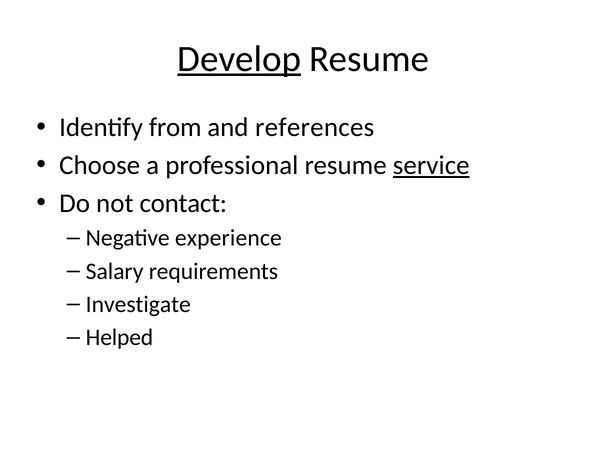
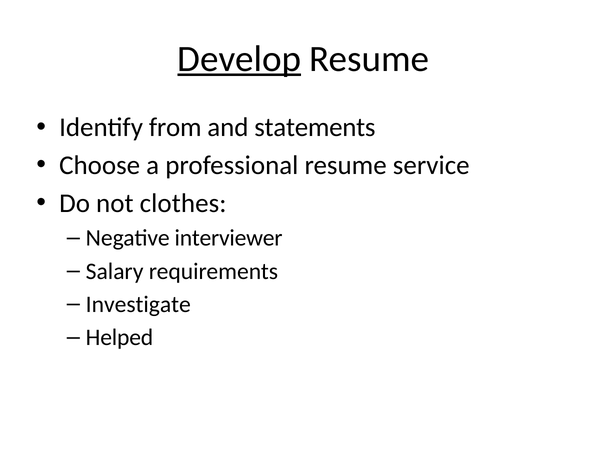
references: references -> statements
service underline: present -> none
contact: contact -> clothes
experience: experience -> interviewer
